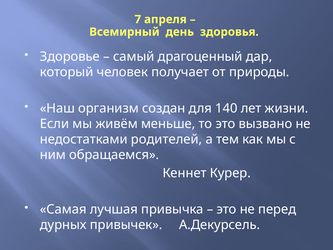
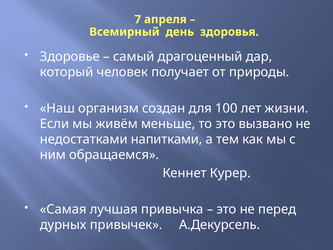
140: 140 -> 100
родителей: родителей -> напитками
